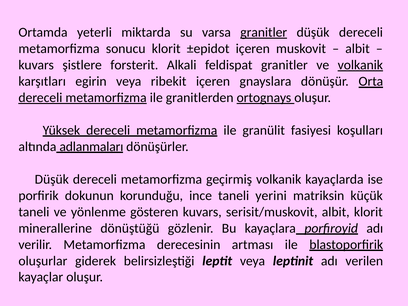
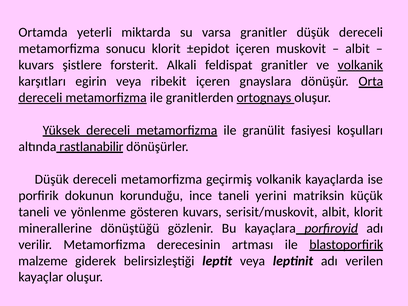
granitler at (264, 32) underline: present -> none
adlanmaları: adlanmaları -> rastlanabilir
oluşurlar: oluşurlar -> malzeme
